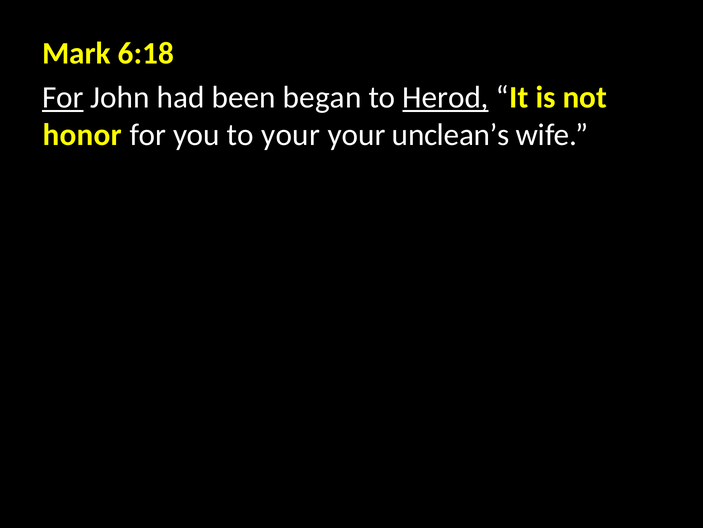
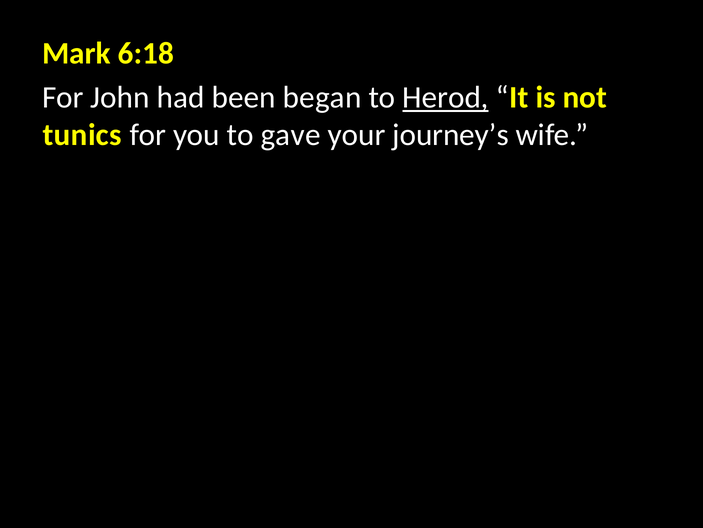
For at (63, 97) underline: present -> none
honor: honor -> tunics
to your: your -> gave
unclean’s: unclean’s -> journey’s
